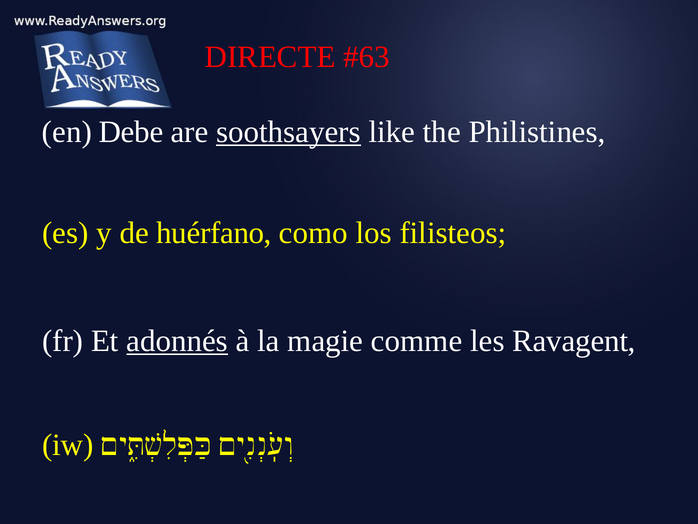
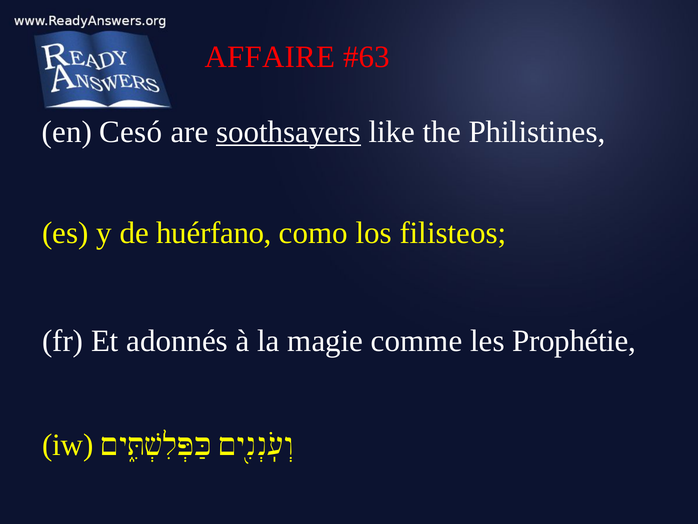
DIRECTE: DIRECTE -> AFFAIRE
Debe: Debe -> Cesó
adonnés underline: present -> none
Ravagent: Ravagent -> Prophétie
